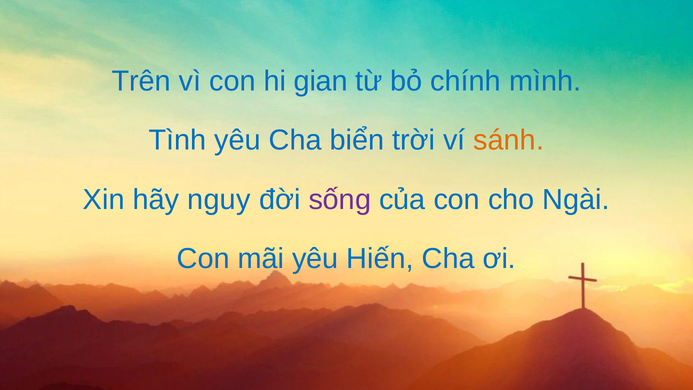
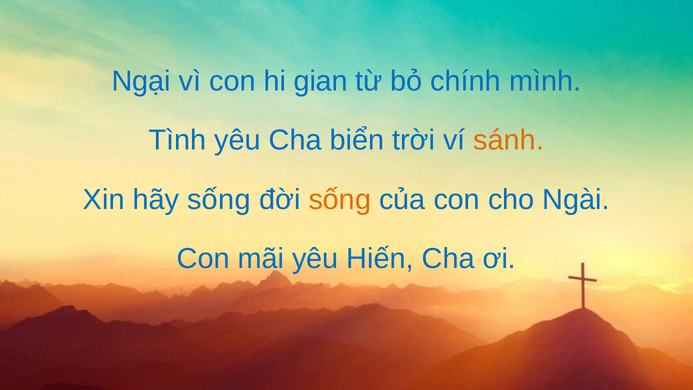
Trên: Trên -> Ngại
hãy nguy: nguy -> sống
sống at (340, 199) colour: purple -> orange
